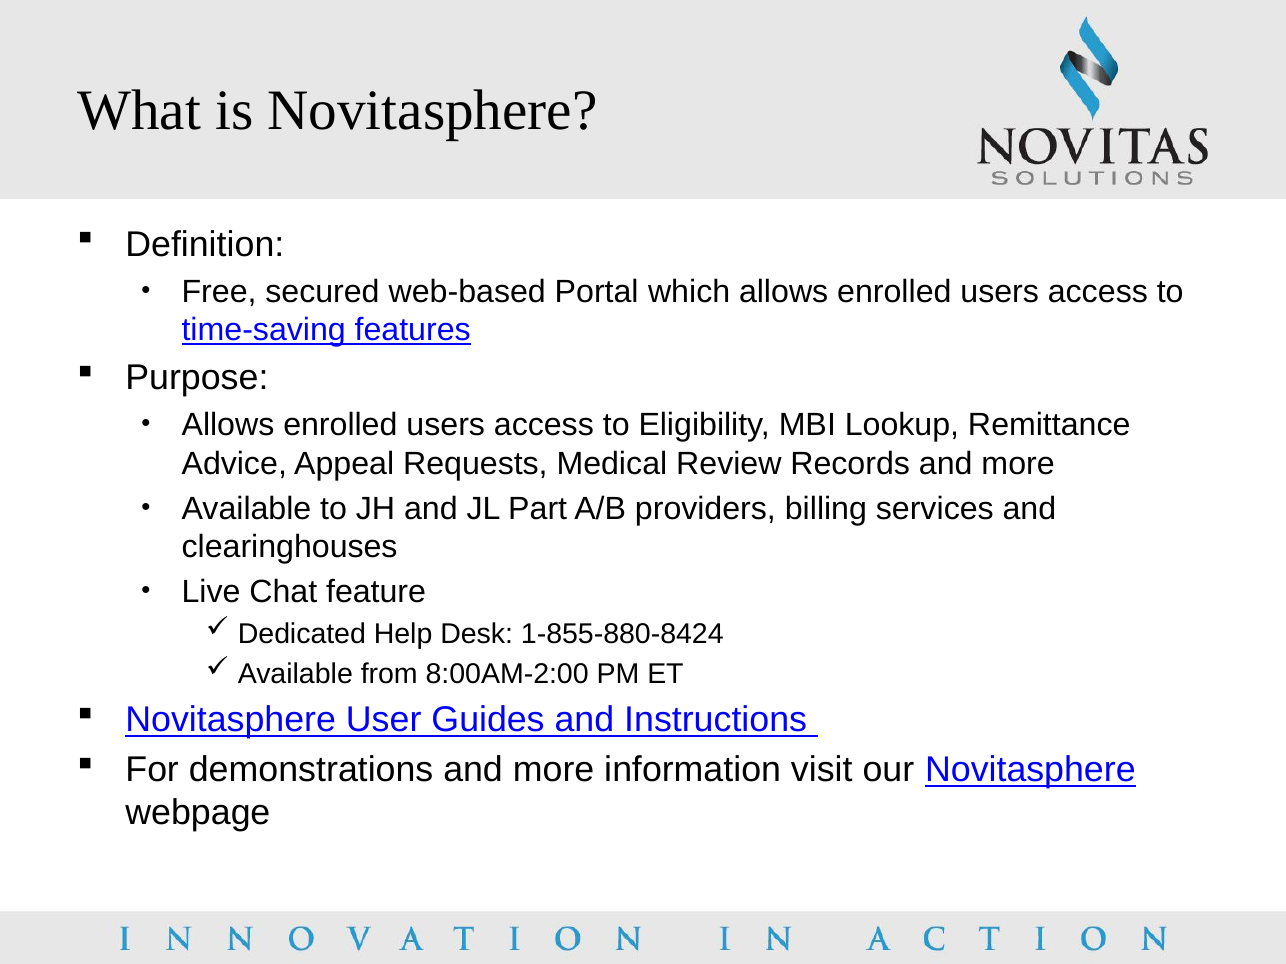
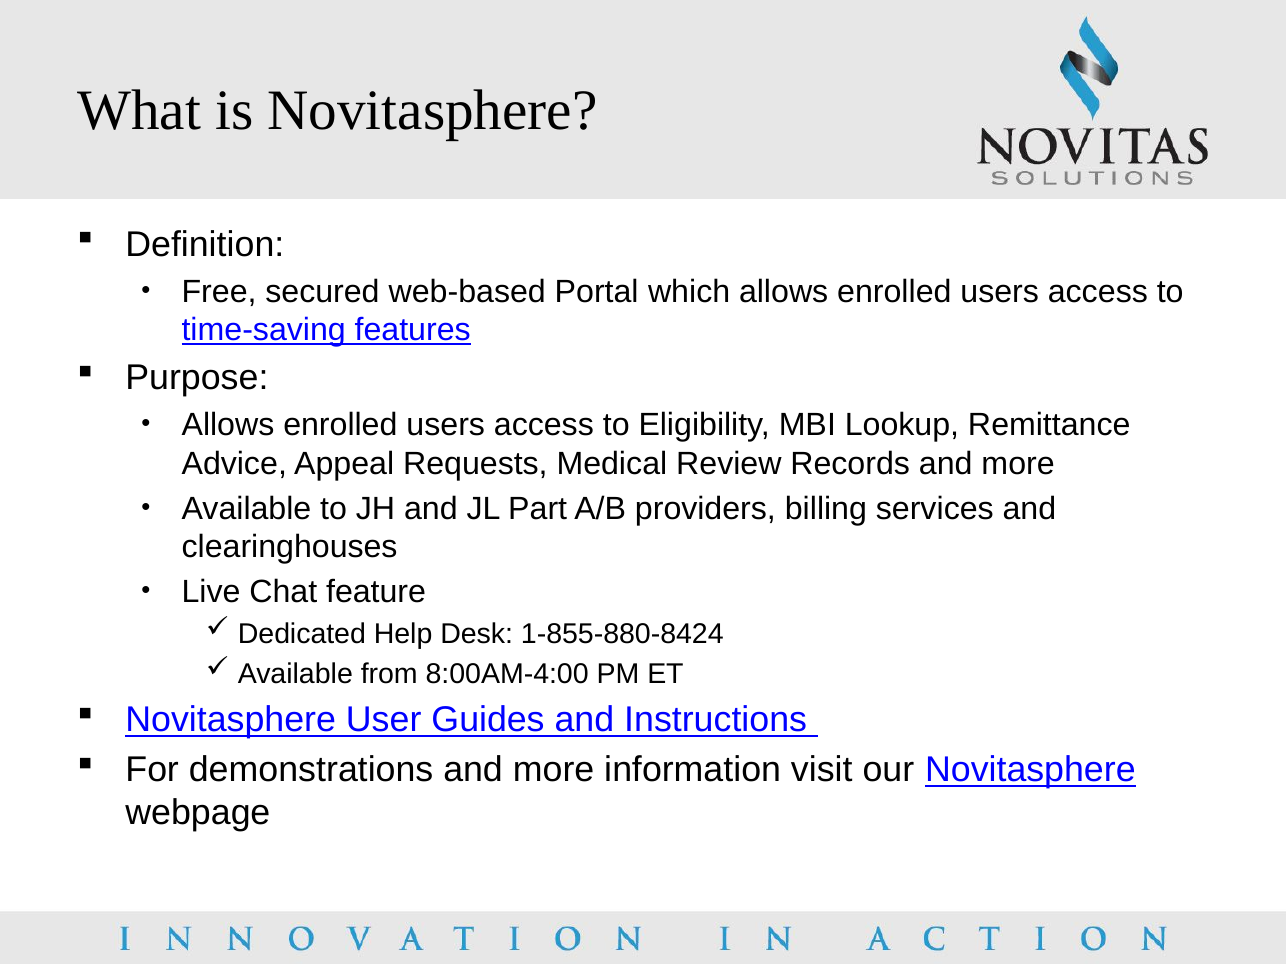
8:00AM-2:00: 8:00AM-2:00 -> 8:00AM-4:00
